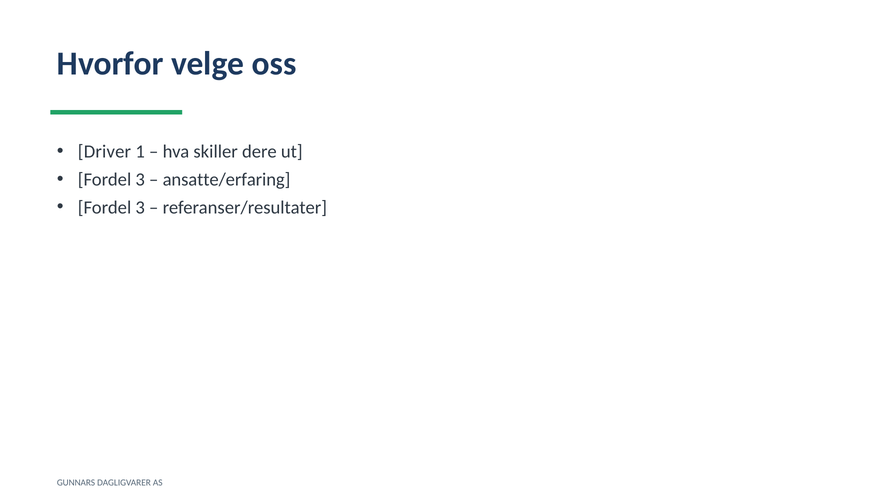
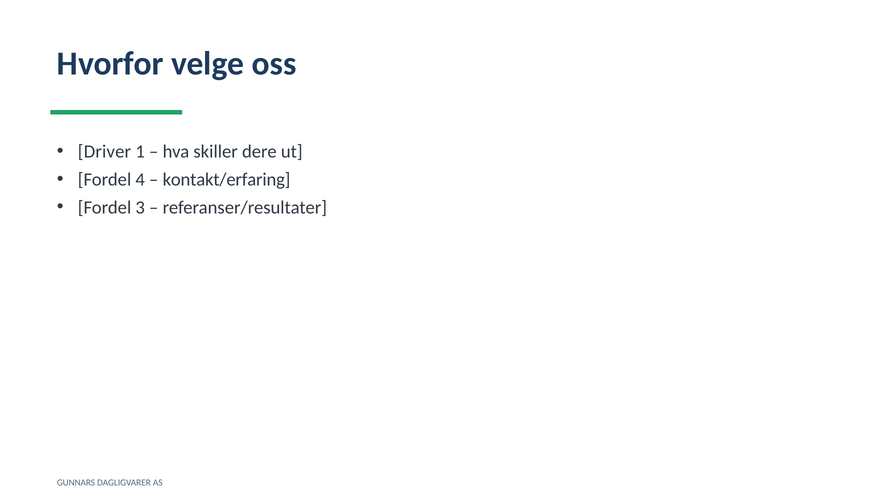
3 at (140, 179): 3 -> 4
ansatte/erfaring: ansatte/erfaring -> kontakt/erfaring
